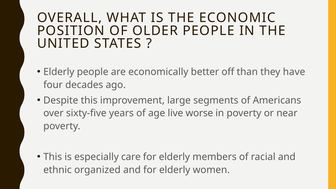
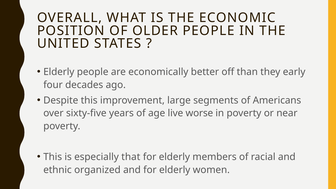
have: have -> early
care: care -> that
